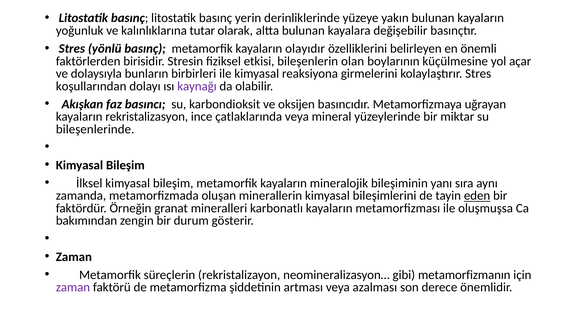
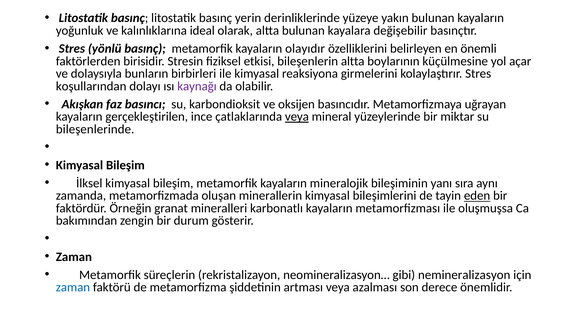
tutar: tutar -> ideal
bileşenlerin olan: olan -> altta
rekristalizasyon: rekristalizasyon -> gerçekleştirilen
veya at (297, 117) underline: none -> present
metamorfizmanın: metamorfizmanın -> nemineralizasyon
zaman at (73, 287) colour: purple -> blue
